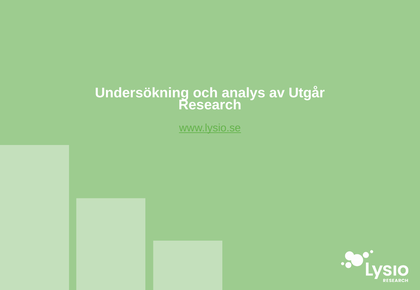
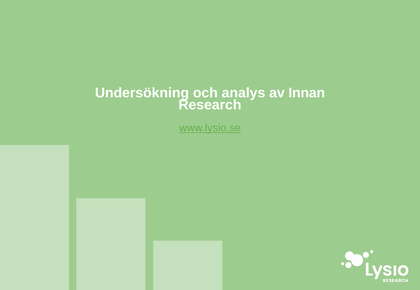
Utgår: Utgår -> Innan
